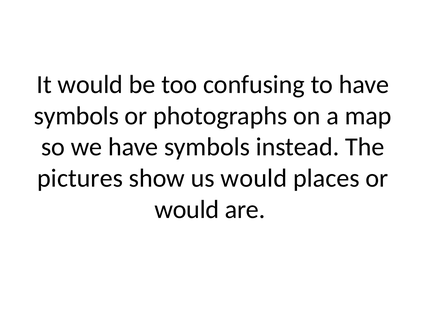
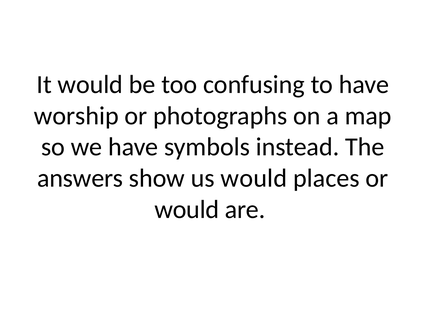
symbols at (76, 116): symbols -> worship
pictures: pictures -> answers
